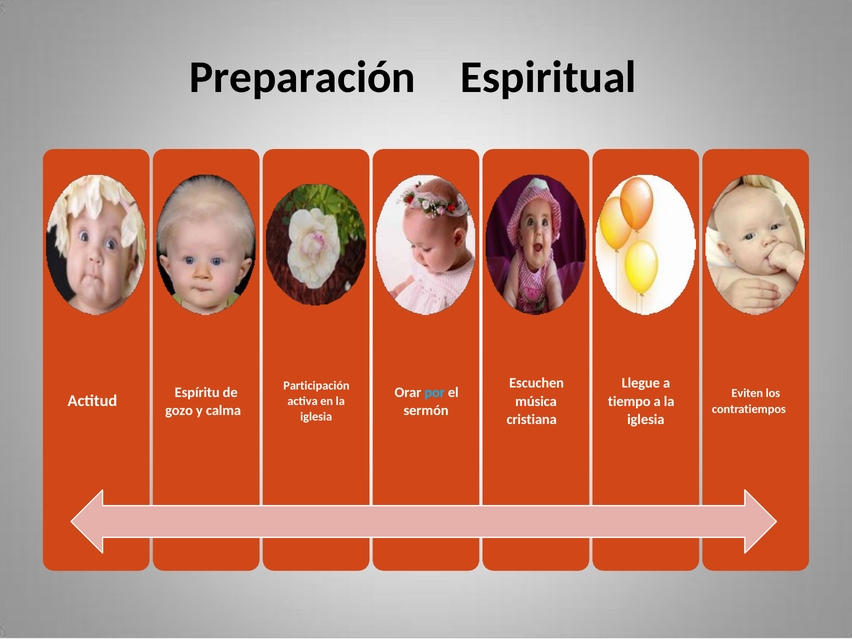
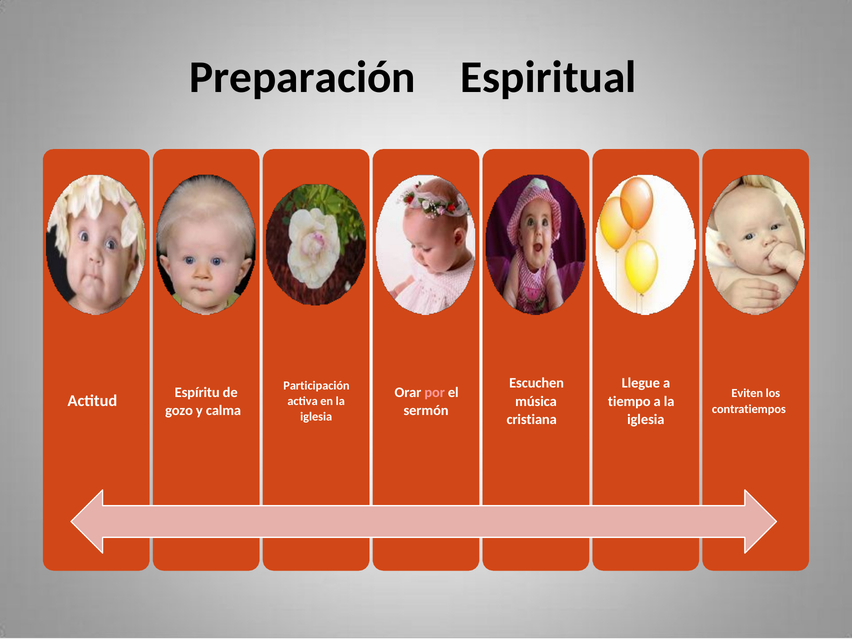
por colour: light blue -> pink
